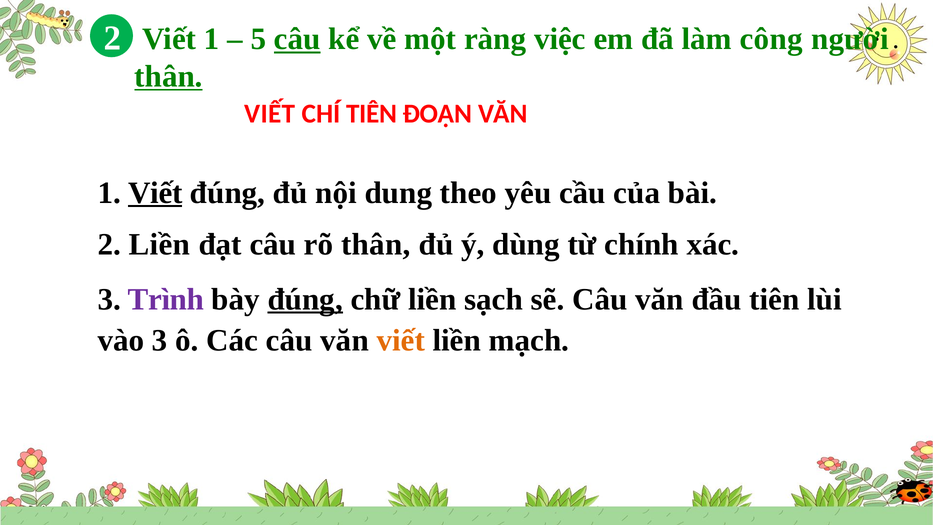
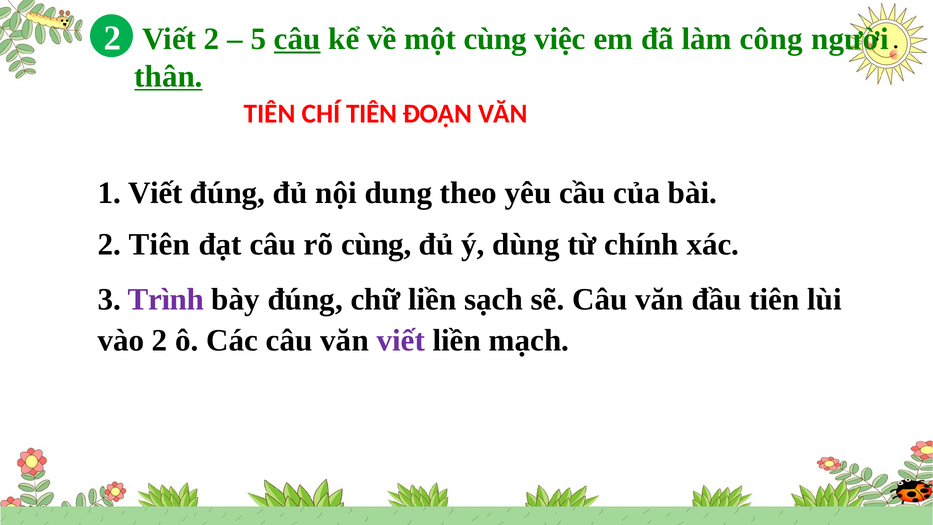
Viết 1: 1 -> 2
một ràng: ràng -> cùng
VIẾT at (270, 114): VIẾT -> TIÊN
Viết at (155, 193) underline: present -> none
2 Liền: Liền -> Tiên
rõ thân: thân -> cùng
đúng at (305, 299) underline: present -> none
vào 3: 3 -> 2
viết at (401, 341) colour: orange -> purple
